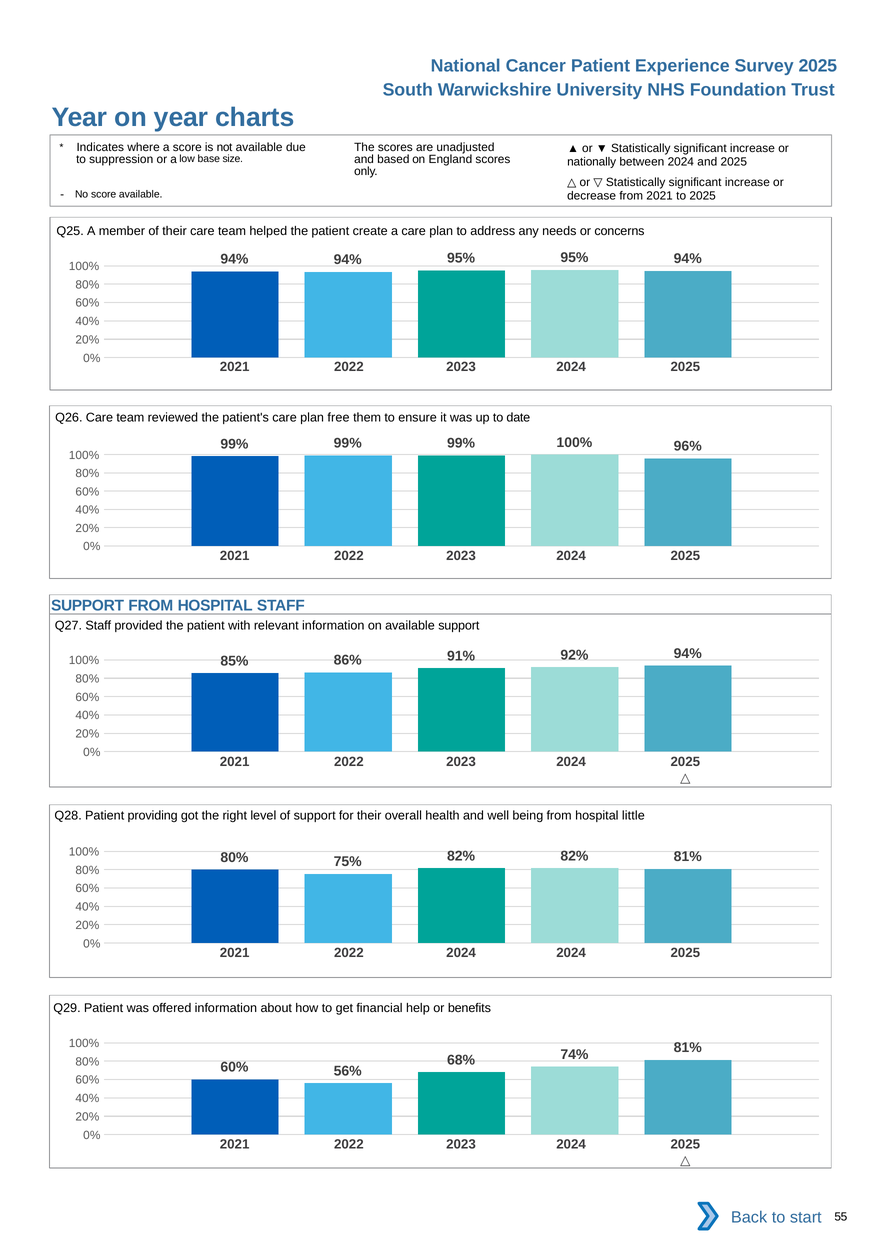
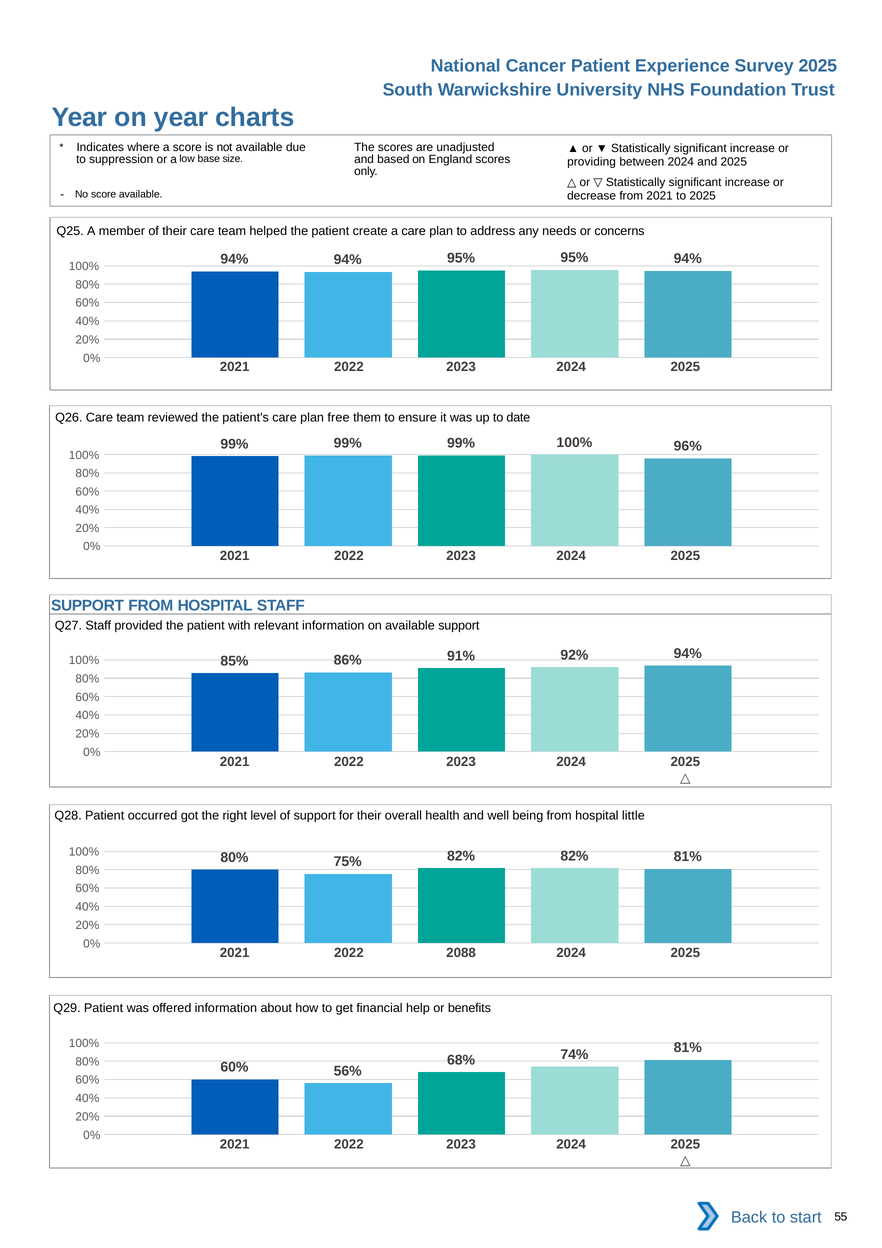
nationally: nationally -> providing
providing: providing -> occurred
2022 2024: 2024 -> 2088
